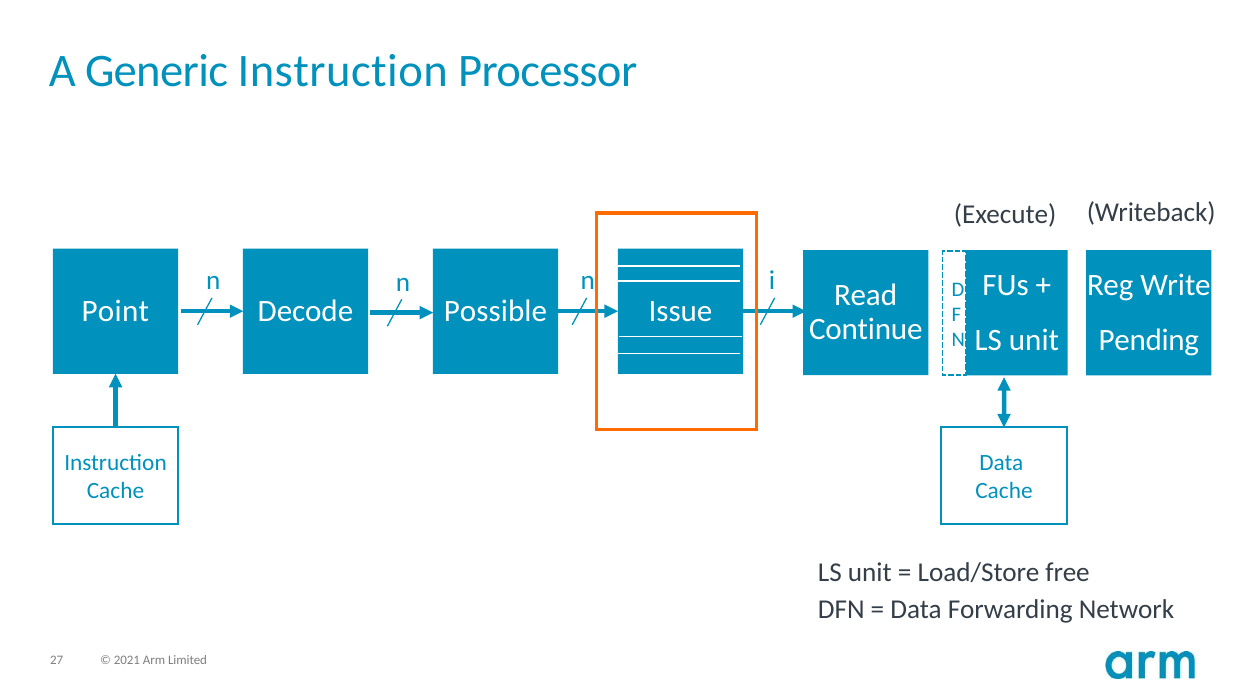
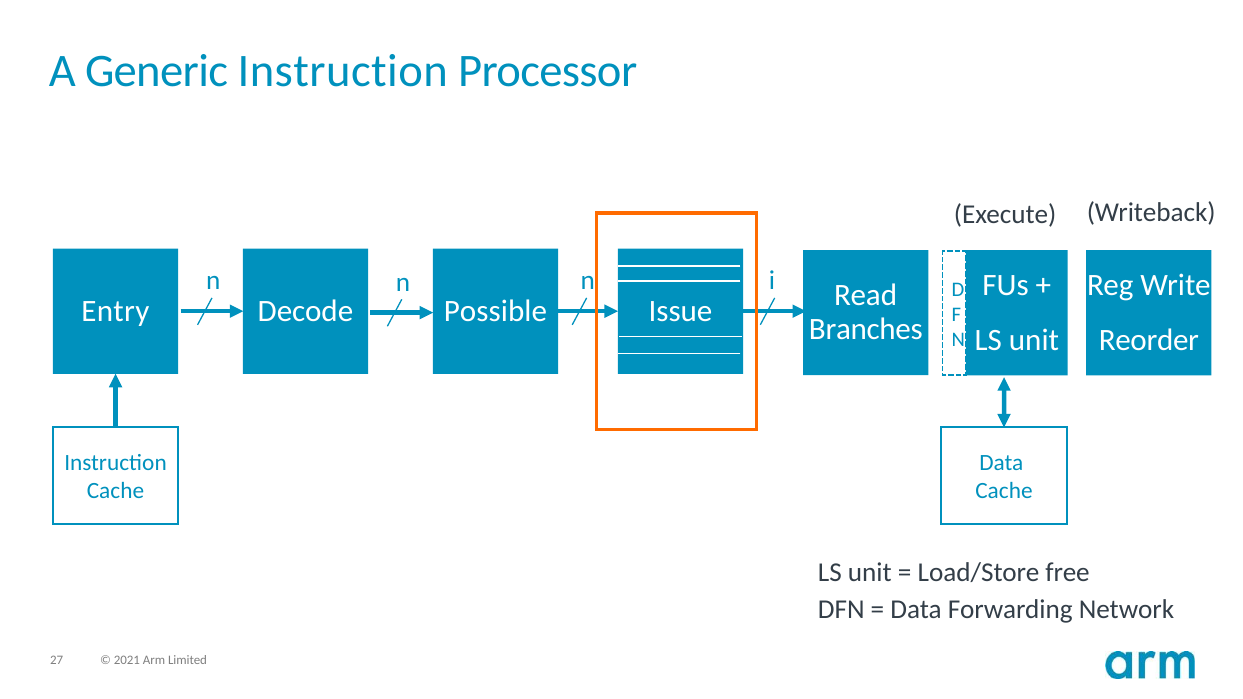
Point: Point -> Entry
Continue: Continue -> Branches
Pending: Pending -> Reorder
